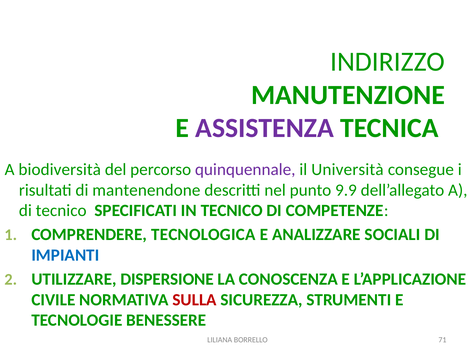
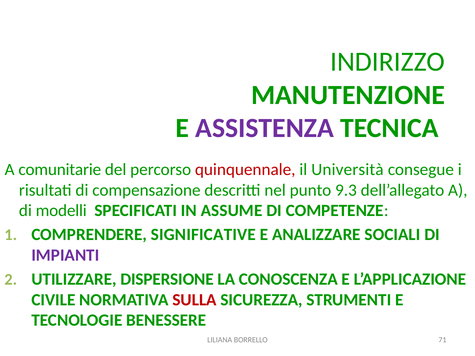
biodiversità: biodiversità -> comunitarie
quinquennale colour: purple -> red
mantenendone: mantenendone -> compensazione
9.9: 9.9 -> 9.3
di tecnico: tecnico -> modelli
IN TECNICO: TECNICO -> ASSUME
TECNOLOGICA: TECNOLOGICA -> SIGNIFICATIVE
IMPIANTI colour: blue -> purple
